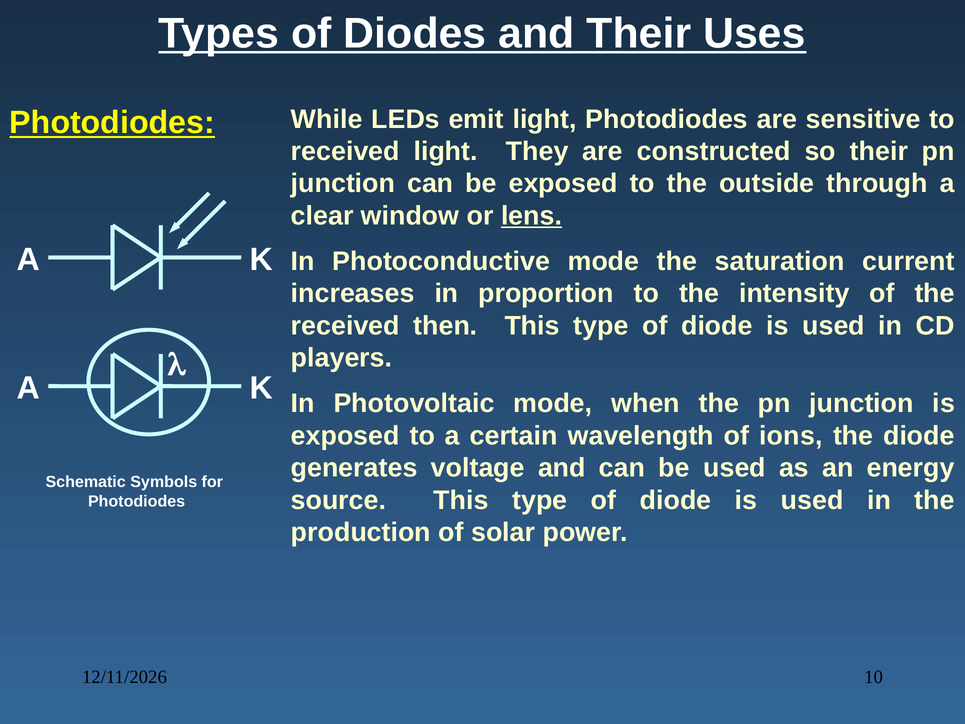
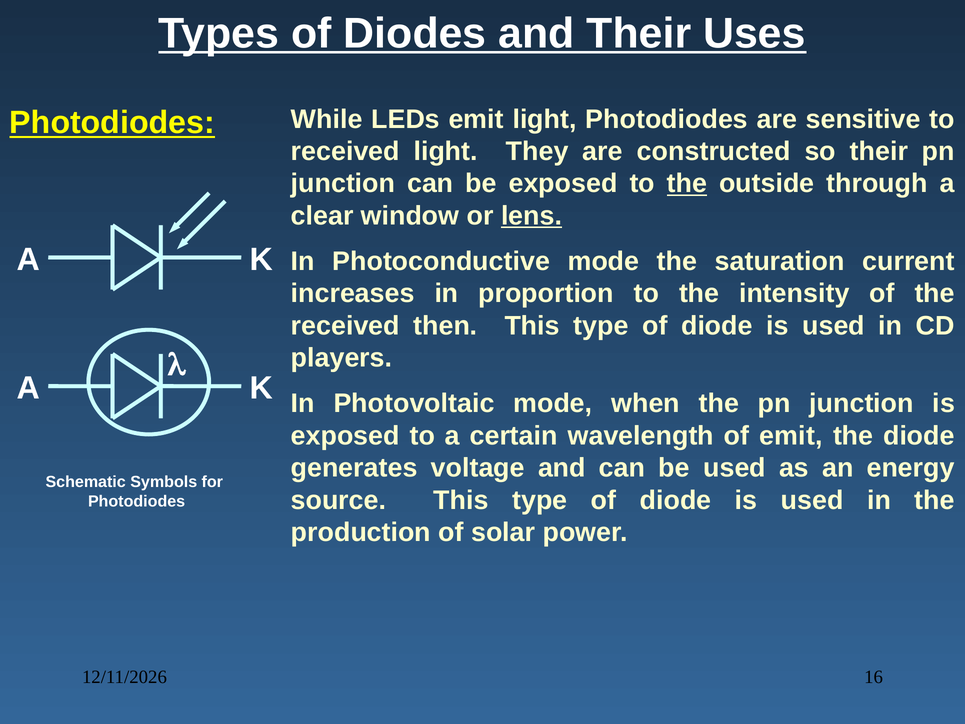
the at (687, 184) underline: none -> present
of ions: ions -> emit
10: 10 -> 16
